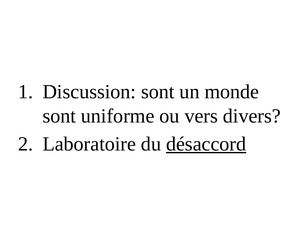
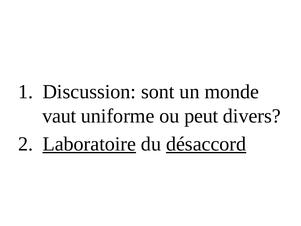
sont at (59, 116): sont -> vaut
vers: vers -> peut
Laboratoire underline: none -> present
